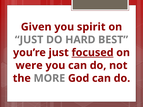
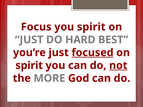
Given: Given -> Focus
were at (29, 66): were -> spirit
not underline: none -> present
